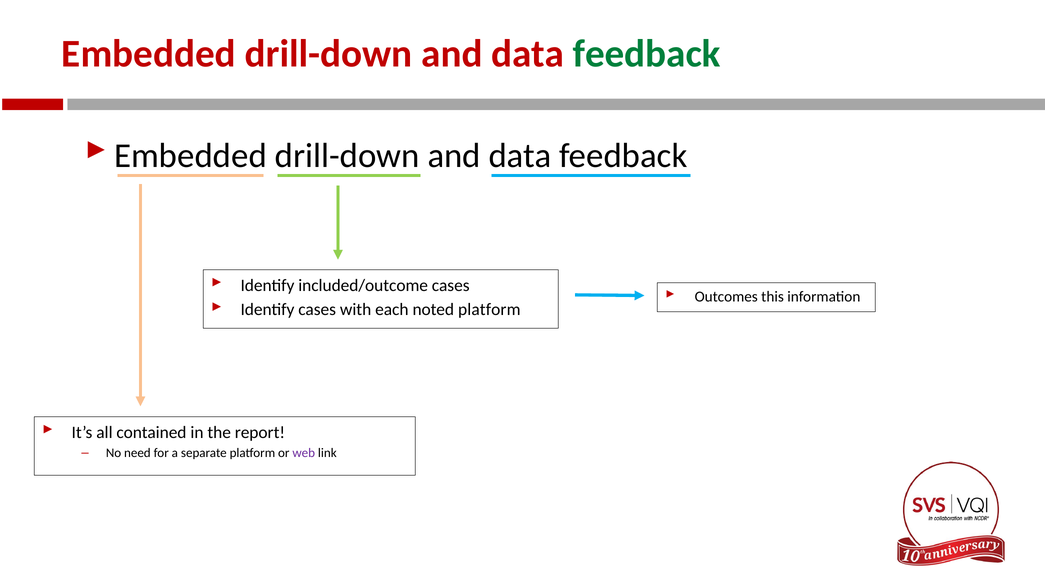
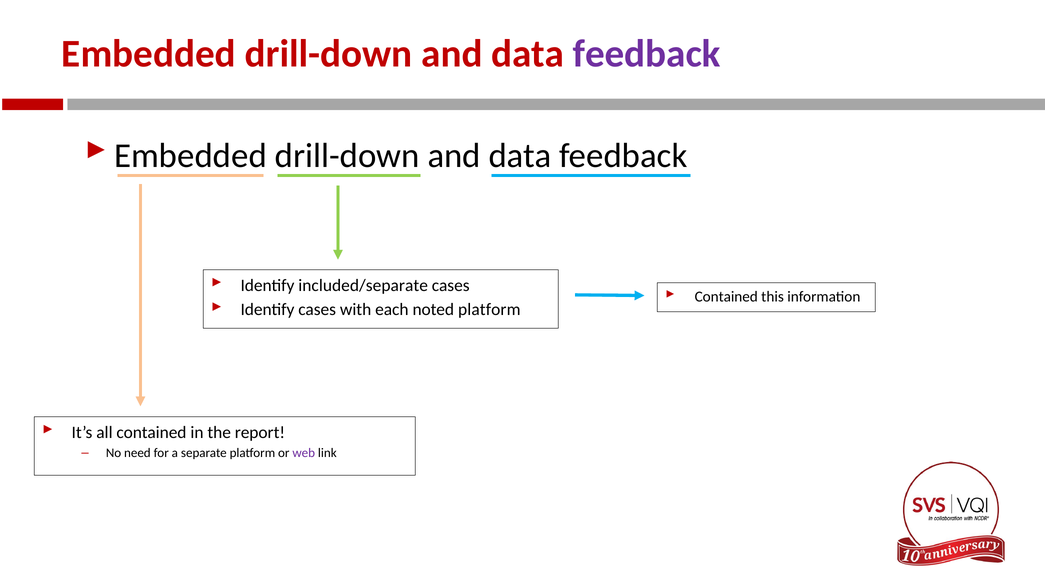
feedback at (647, 54) colour: green -> purple
included/outcome: included/outcome -> included/separate
Outcomes at (726, 297): Outcomes -> Contained
